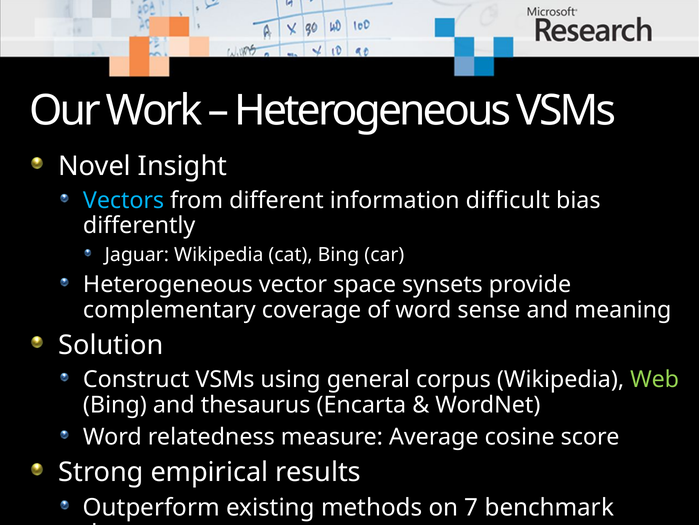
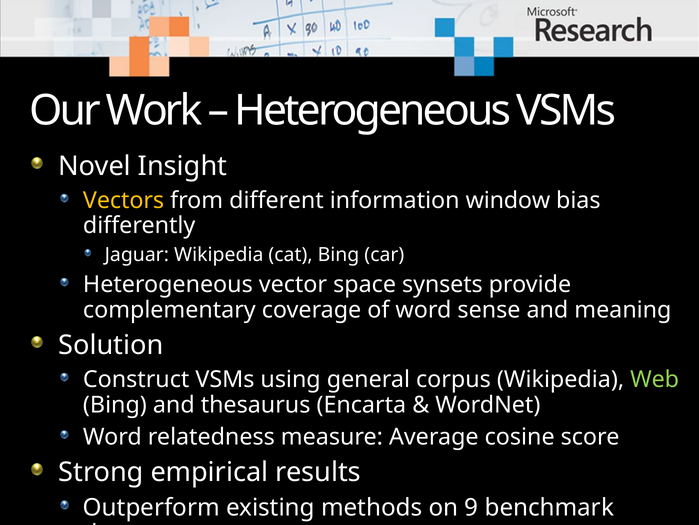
Vectors colour: light blue -> yellow
difficult: difficult -> window
7: 7 -> 9
